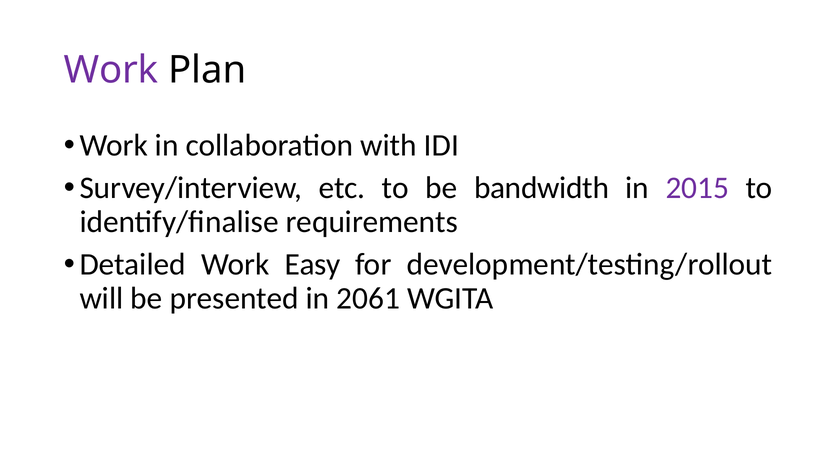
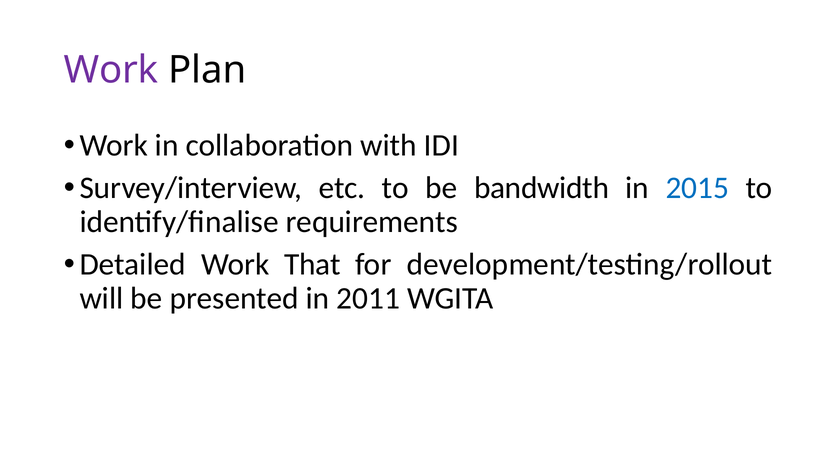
2015 colour: purple -> blue
Easy: Easy -> That
2061: 2061 -> 2011
